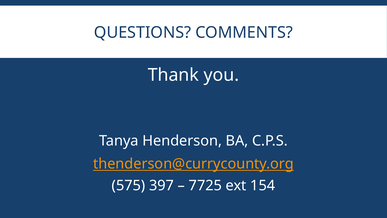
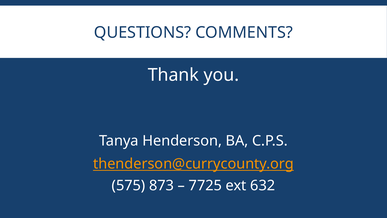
397: 397 -> 873
154: 154 -> 632
